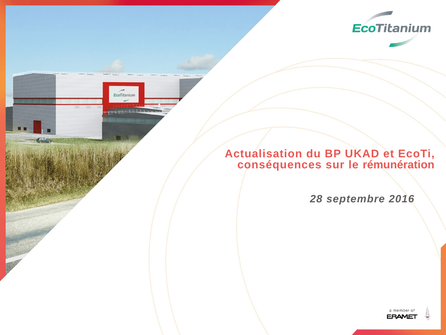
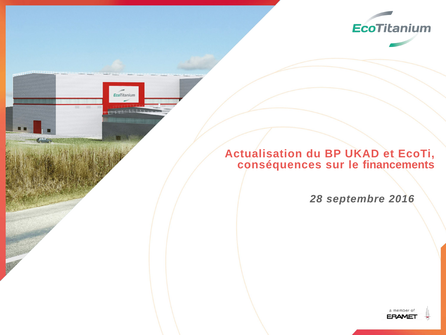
rémunération: rémunération -> financements
